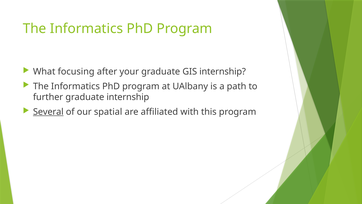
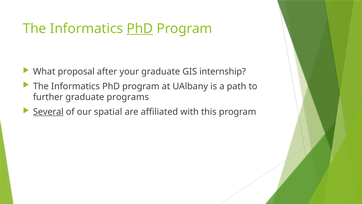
PhD at (140, 29) underline: none -> present
focusing: focusing -> proposal
graduate internship: internship -> programs
